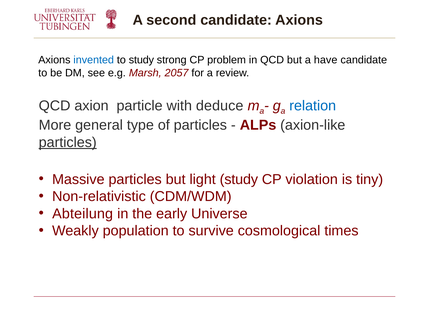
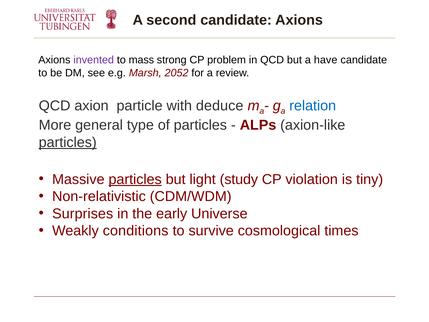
invented colour: blue -> purple
to study: study -> mass
2057: 2057 -> 2052
particles at (135, 179) underline: none -> present
Abteilung: Abteilung -> Surprises
population: population -> conditions
